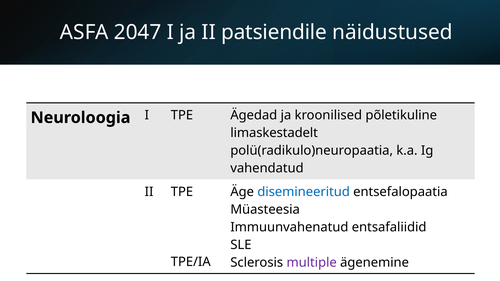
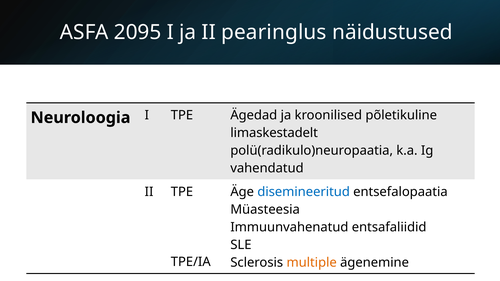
2047: 2047 -> 2095
patsiendile: patsiendile -> pearinglus
multiple colour: purple -> orange
